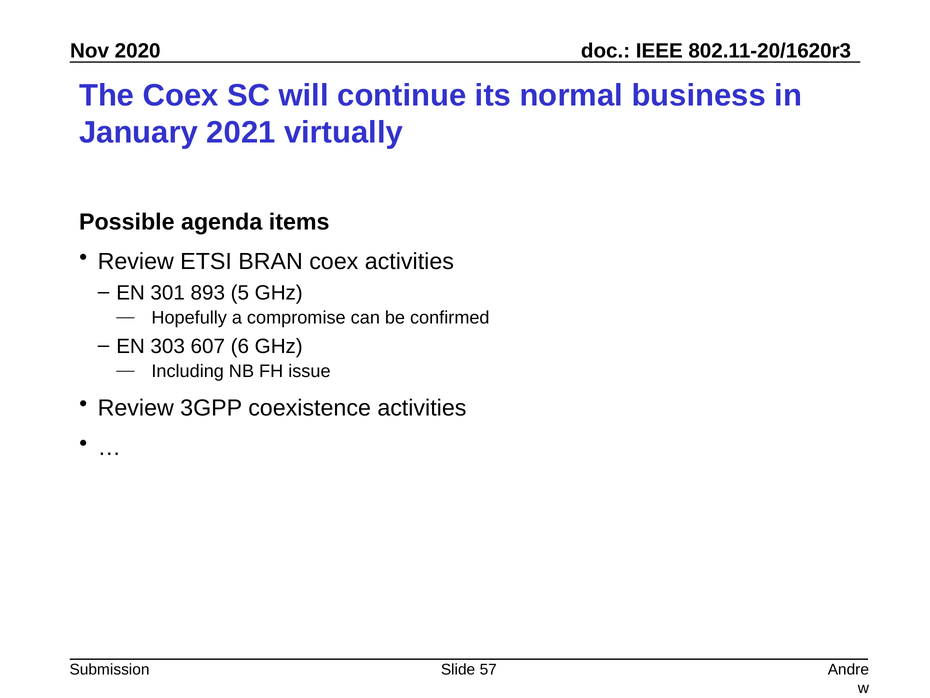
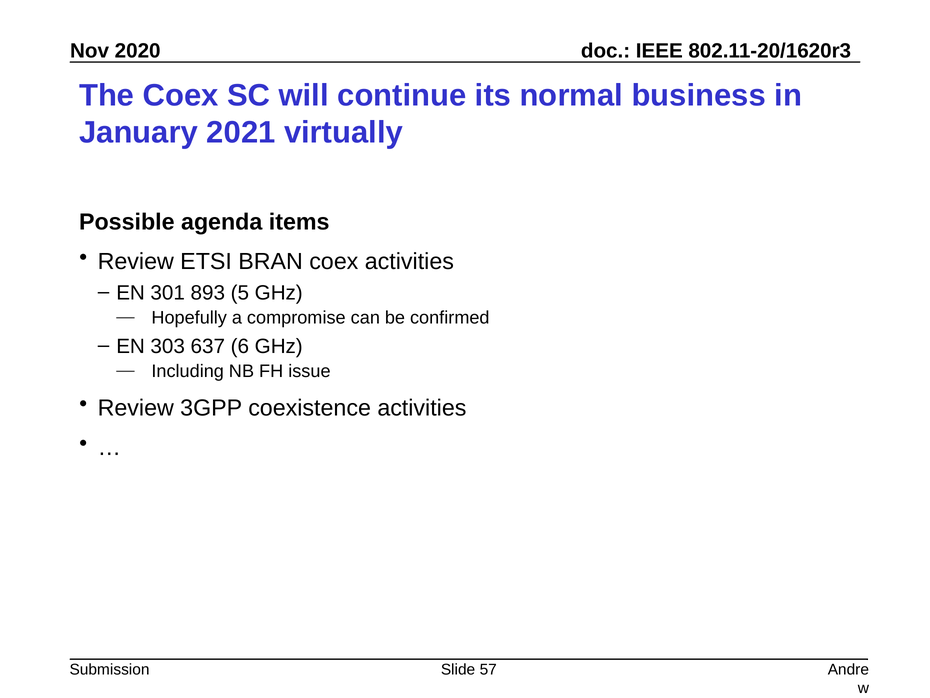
607: 607 -> 637
